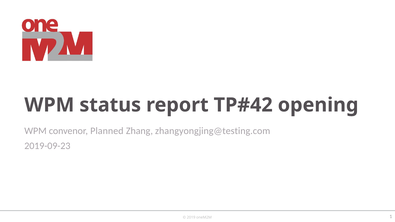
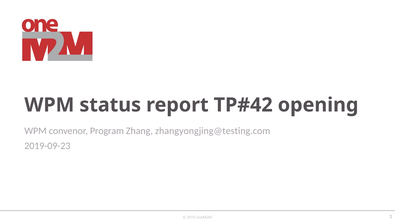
Planned: Planned -> Program
